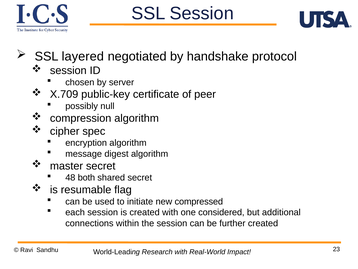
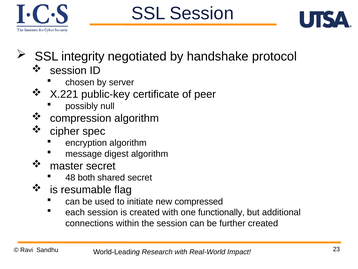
layered: layered -> integrity
X.709: X.709 -> X.221
considered: considered -> functionally
